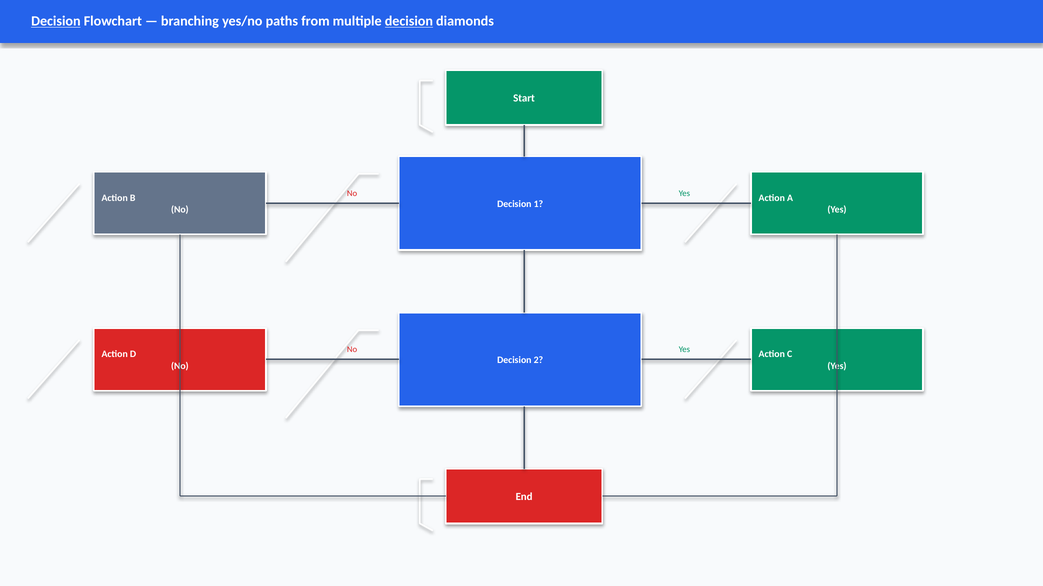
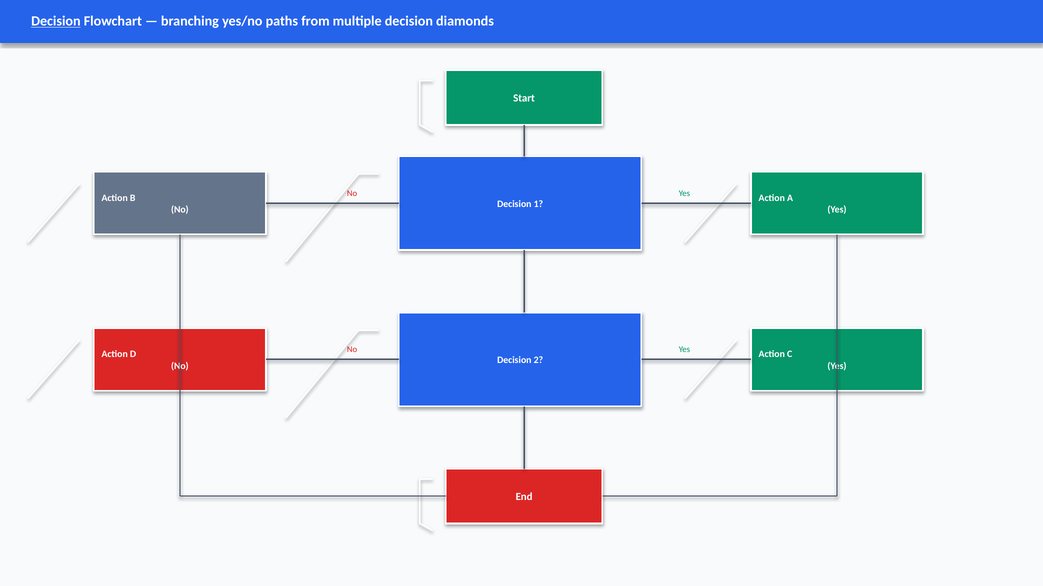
decision at (409, 21) underline: present -> none
